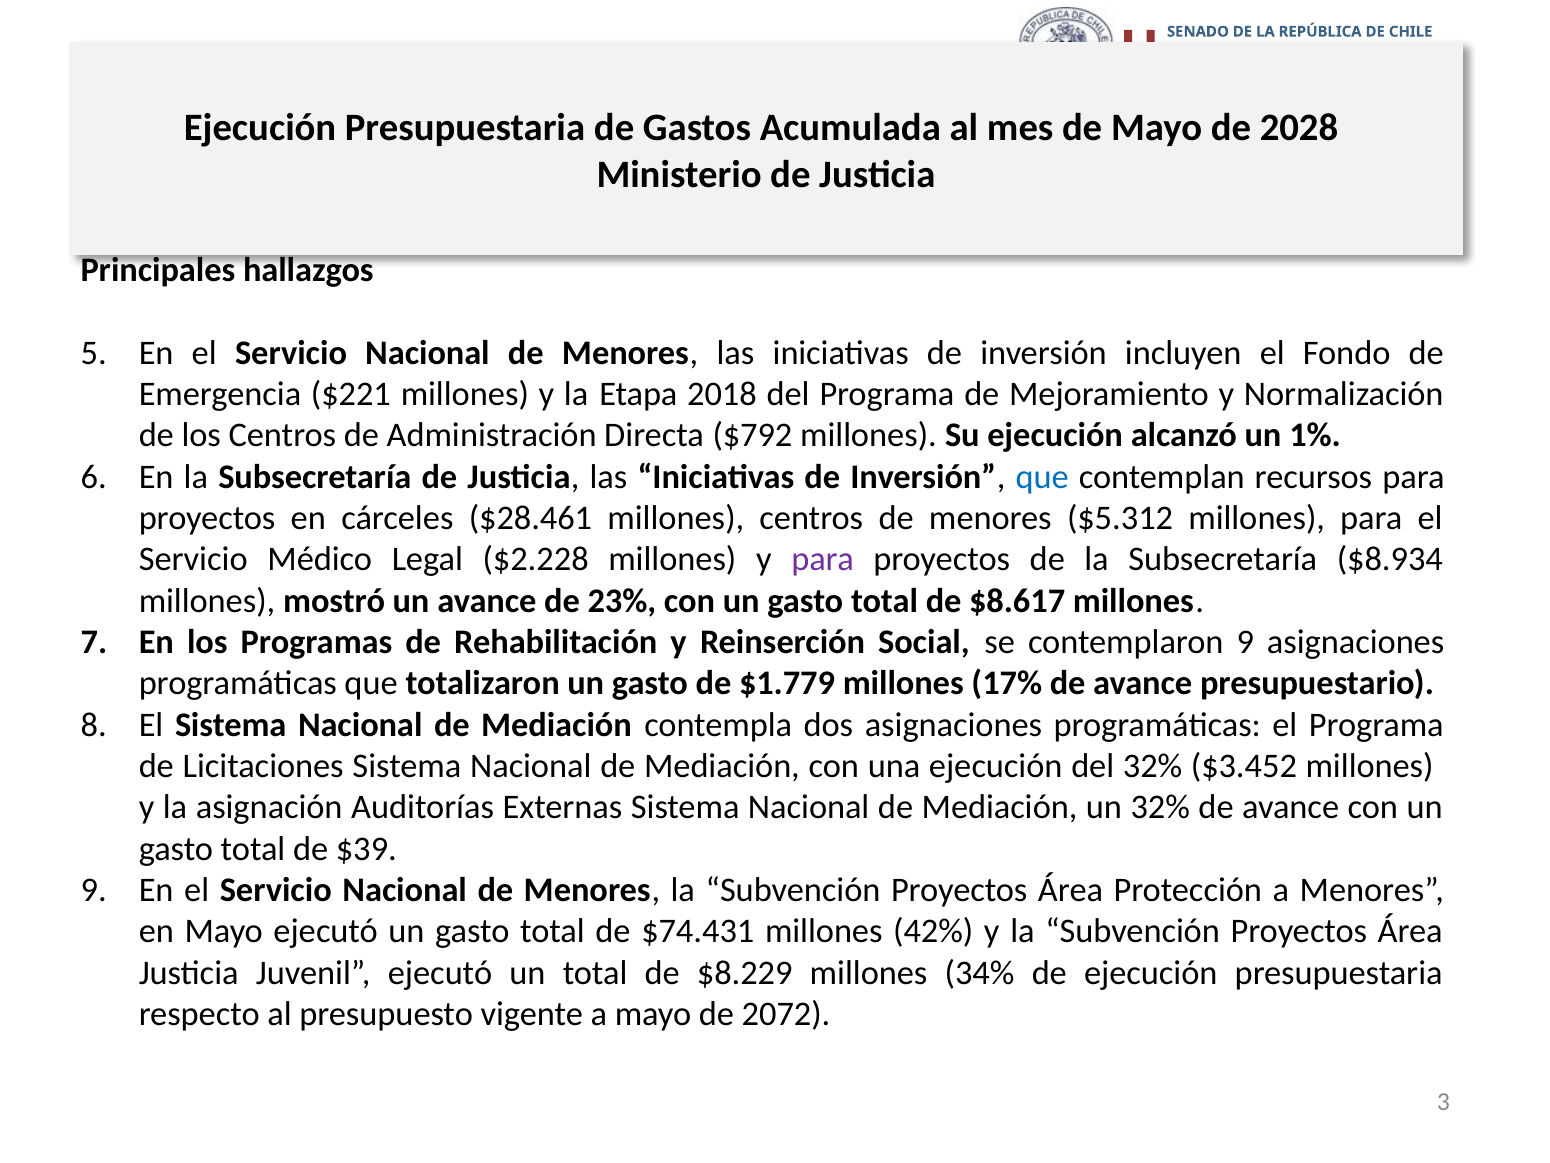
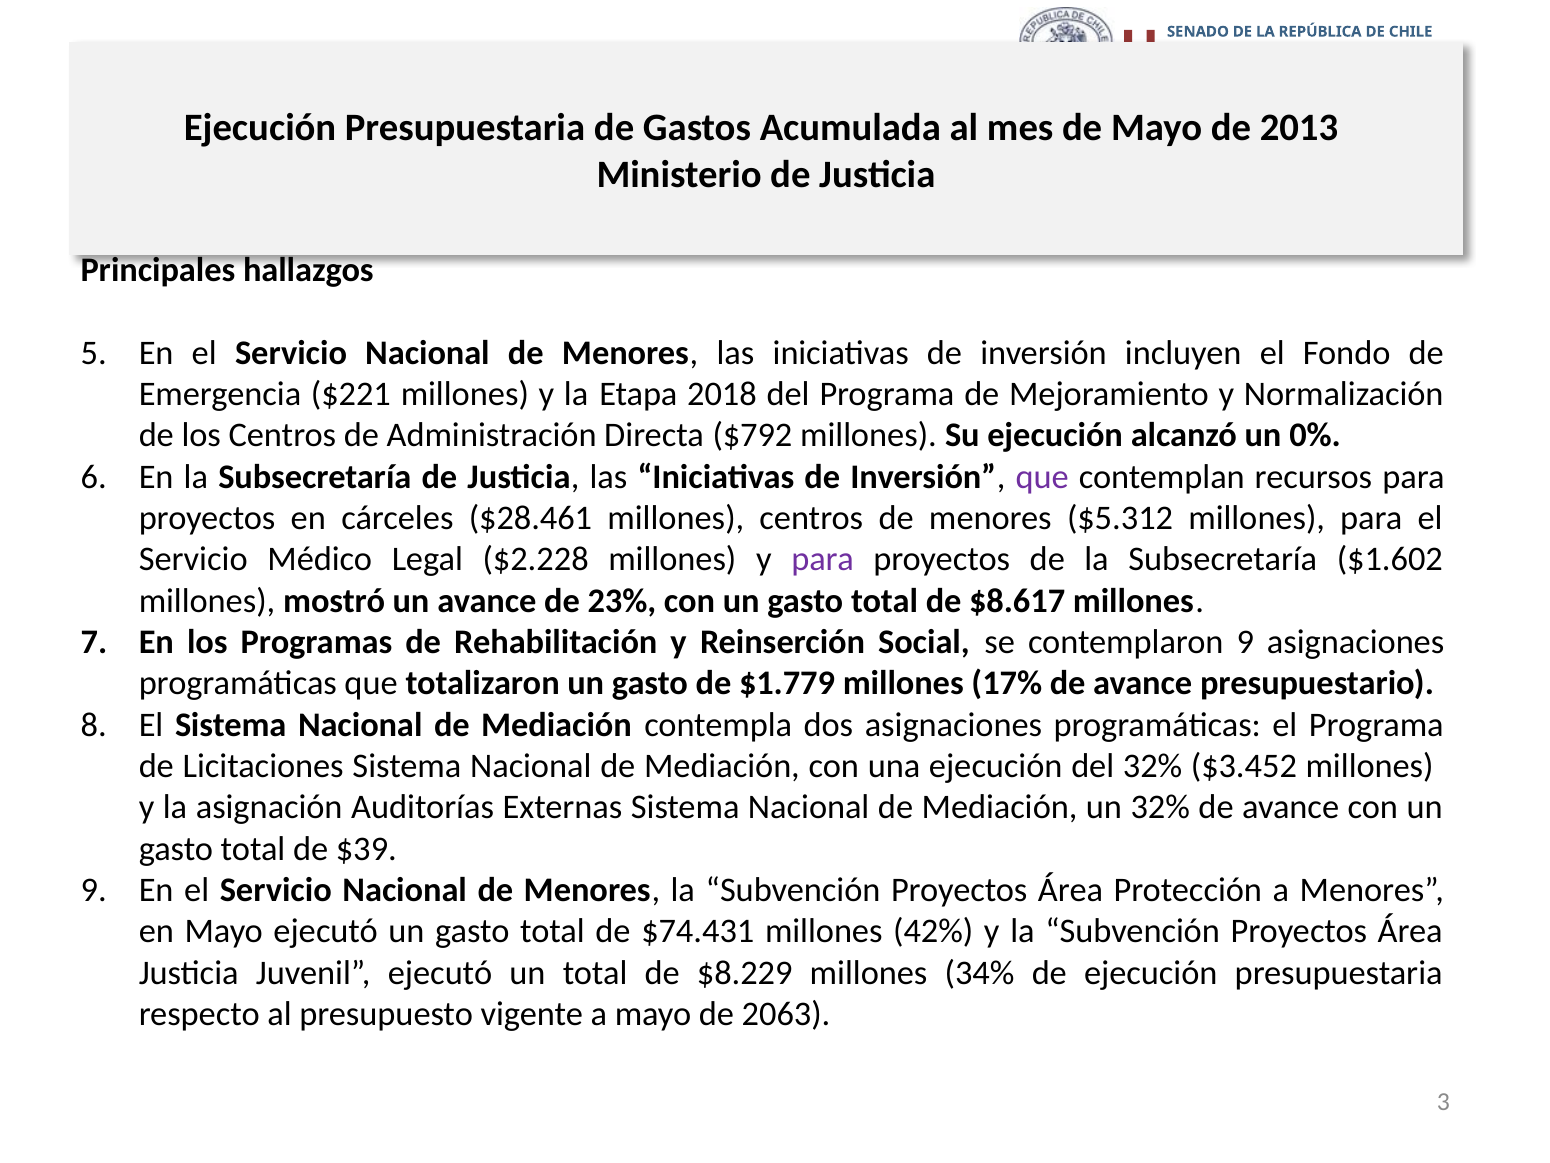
2028: 2028 -> 2013
1%: 1% -> 0%
que at (1042, 477) colour: blue -> purple
$8.934: $8.934 -> $1.602
2072: 2072 -> 2063
